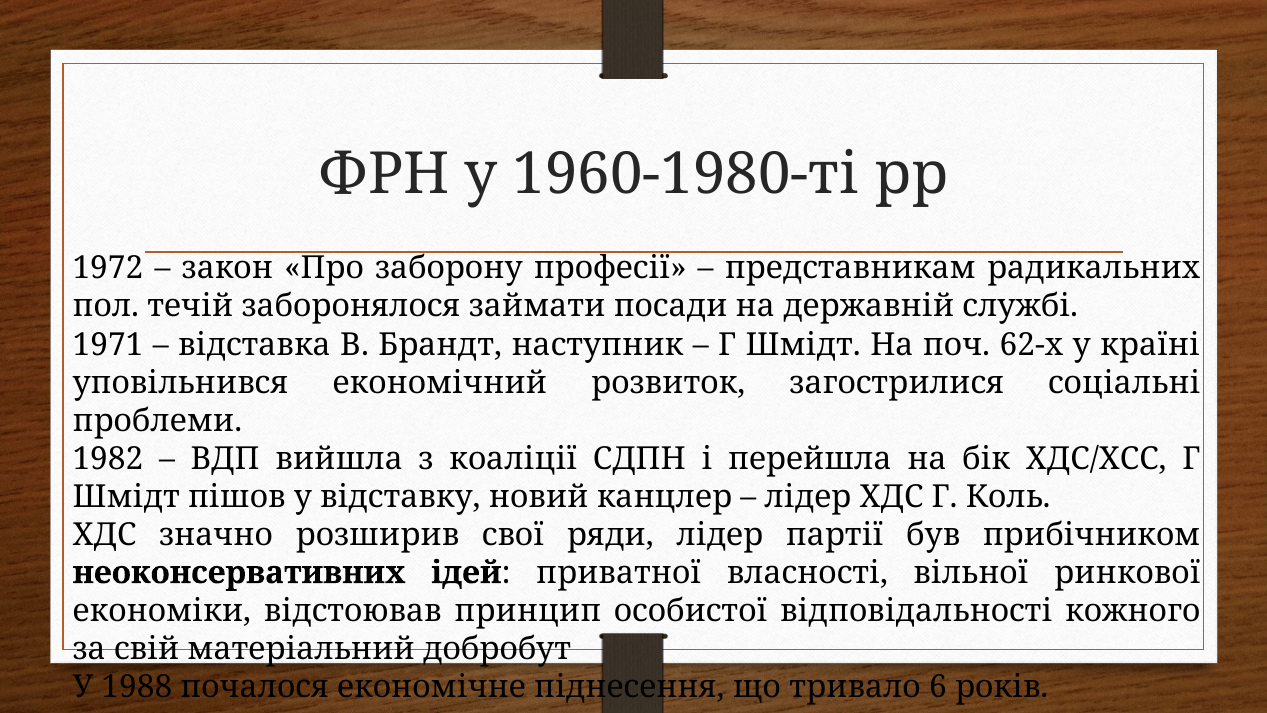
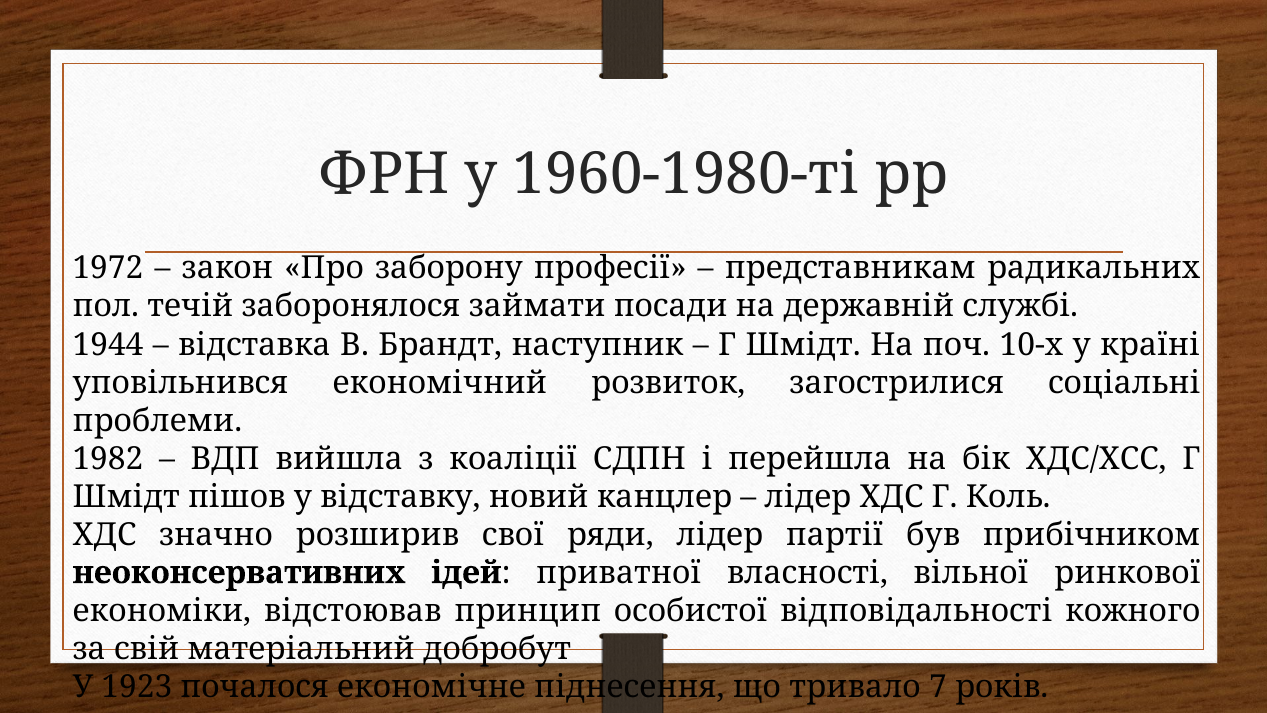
1971: 1971 -> 1944
62-х: 62-х -> 10-х
1988: 1988 -> 1923
6: 6 -> 7
